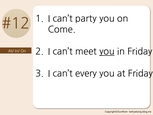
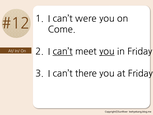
party: party -> were
can’t at (63, 51) underline: none -> present
every: every -> there
